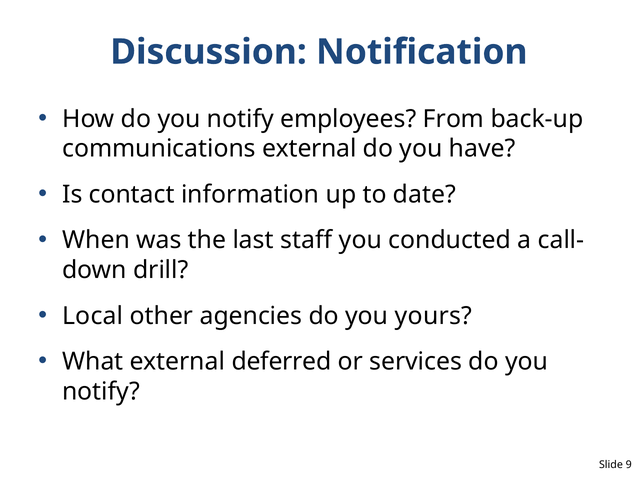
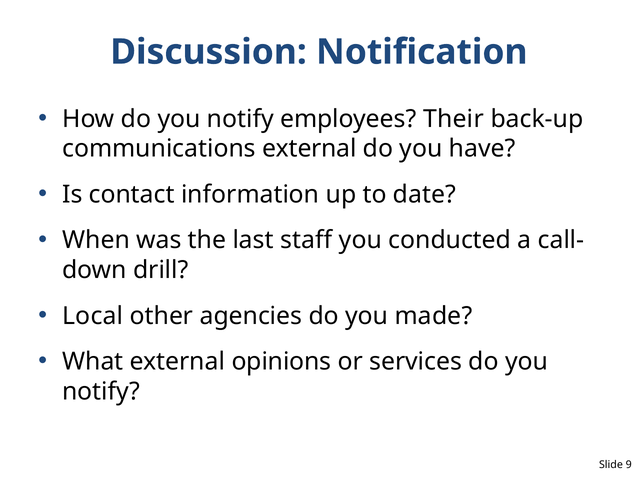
From: From -> Their
yours: yours -> made
deferred: deferred -> opinions
